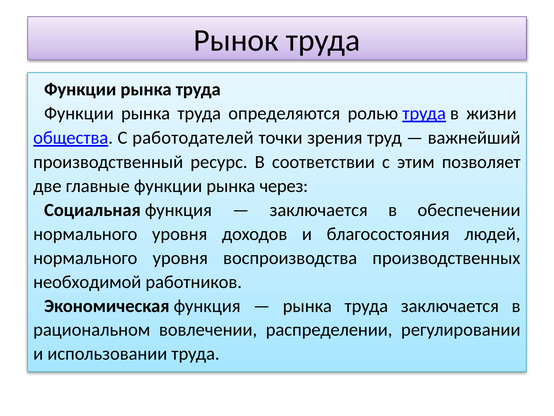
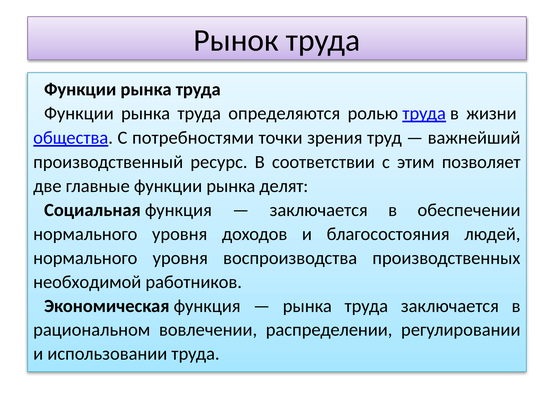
работодателей: работодателей -> потребностями
через: через -> делят
